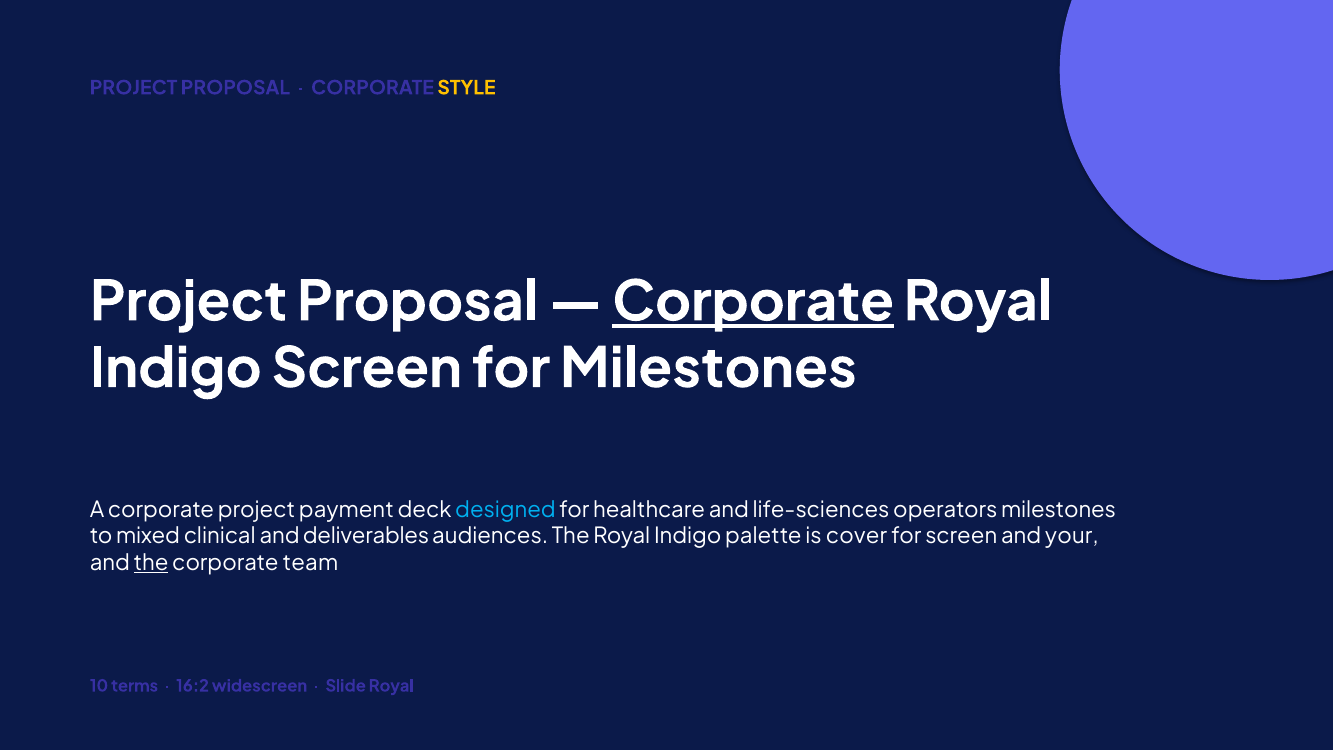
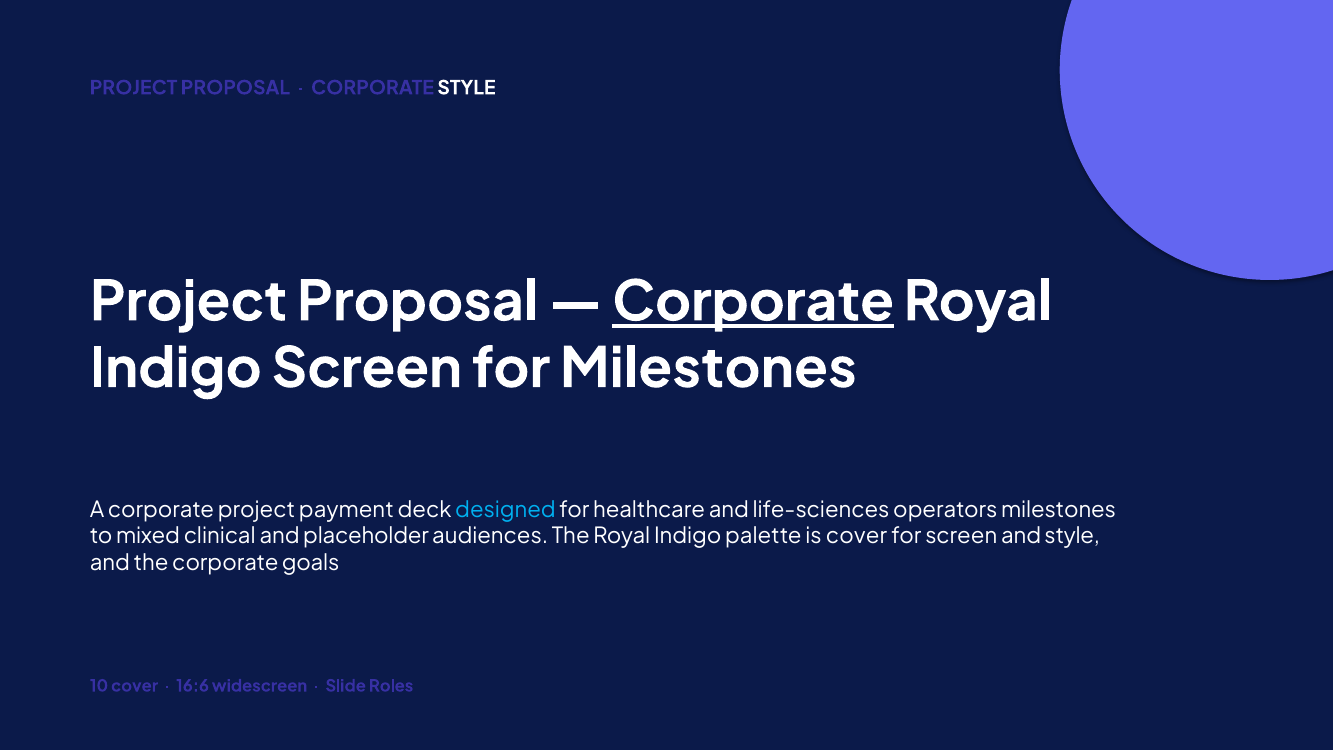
STYLE at (466, 88) colour: yellow -> white
deliverables: deliverables -> placeholder
and your: your -> style
the at (151, 563) underline: present -> none
team: team -> goals
10 terms: terms -> cover
16:2: 16:2 -> 16:6
Slide Royal: Royal -> Roles
